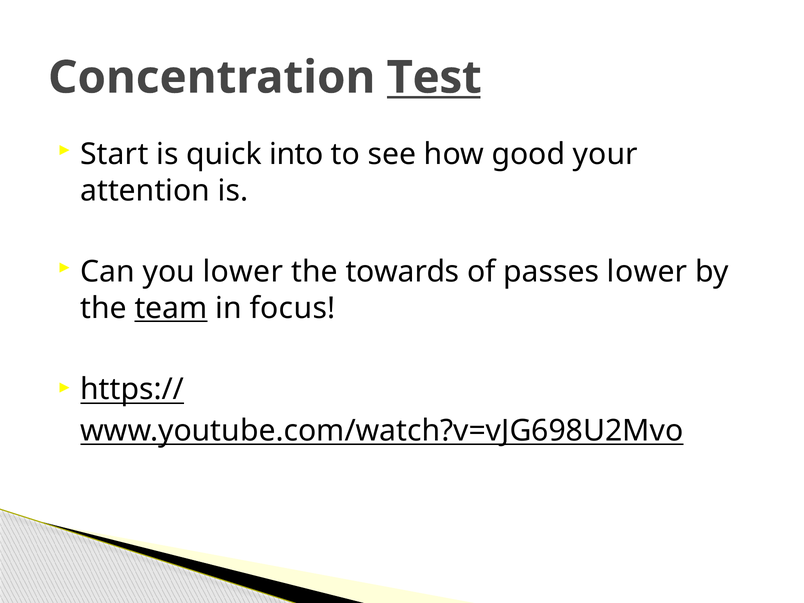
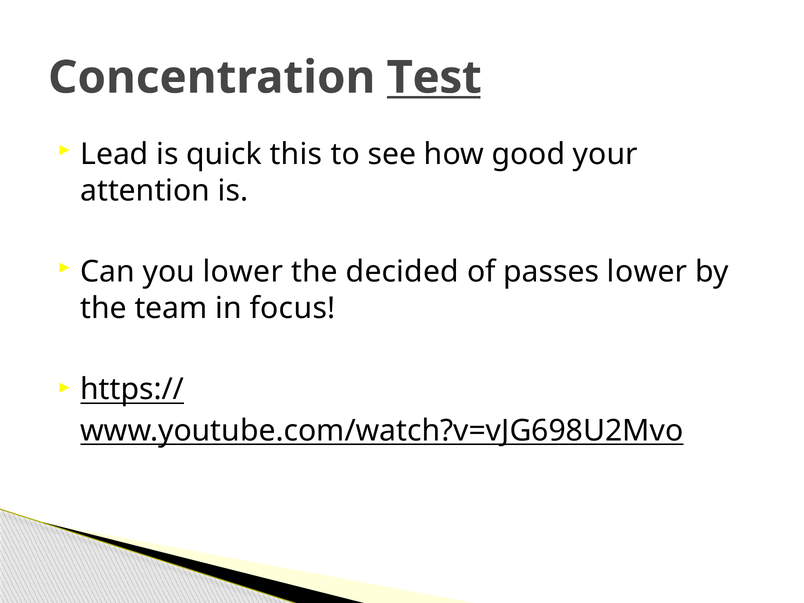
Start: Start -> Lead
into: into -> this
towards: towards -> decided
team underline: present -> none
